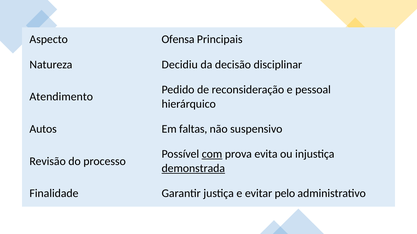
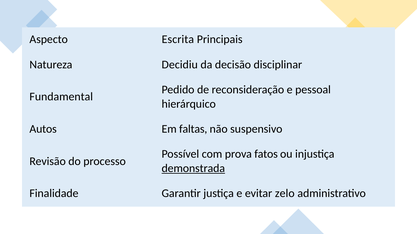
Ofensa: Ofensa -> Escrita
Atendimento: Atendimento -> Fundamental
com underline: present -> none
evita: evita -> fatos
pelo: pelo -> zelo
